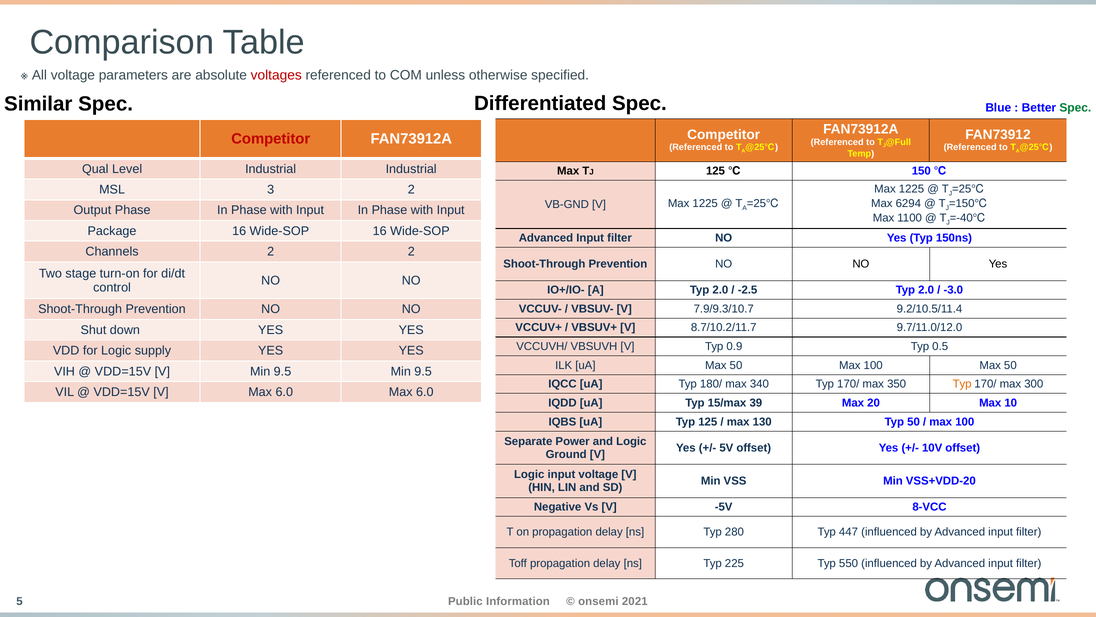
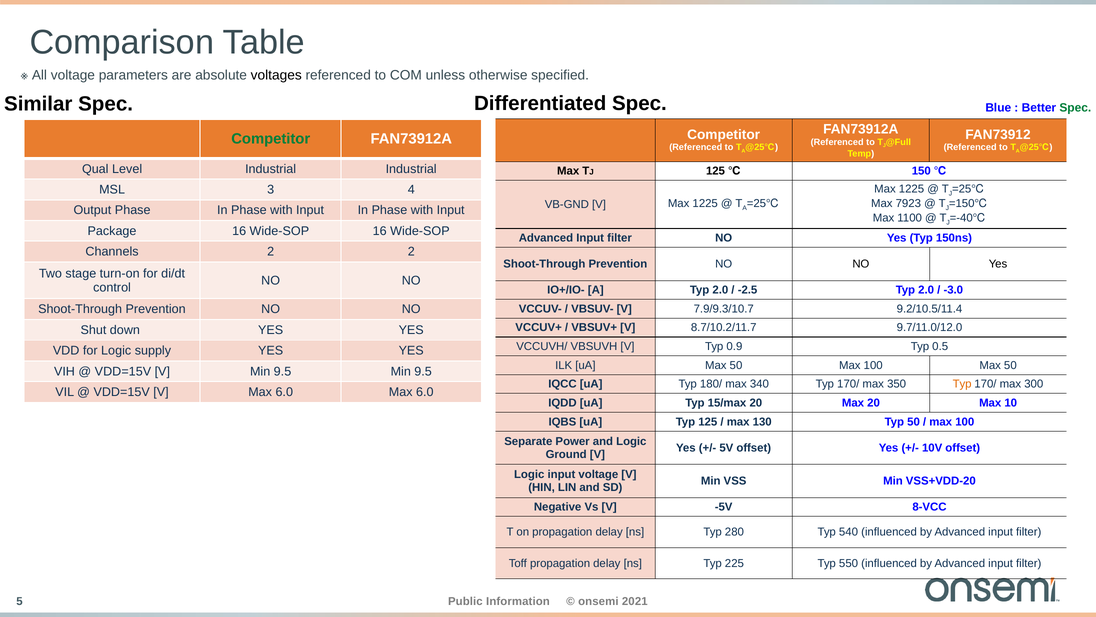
voltages colour: red -> black
Competitor at (271, 139) colour: red -> green
3 2: 2 -> 4
6294: 6294 -> 7923
15/max 39: 39 -> 20
447: 447 -> 540
